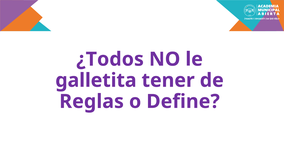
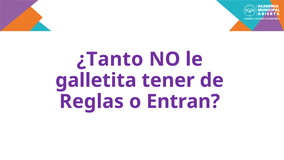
¿Todos: ¿Todos -> ¿Tanto
Define: Define -> Entran
